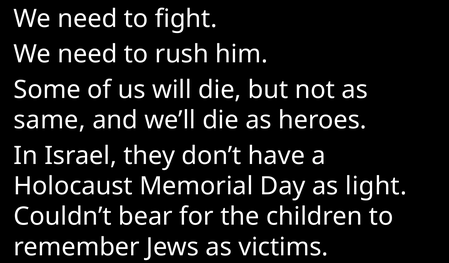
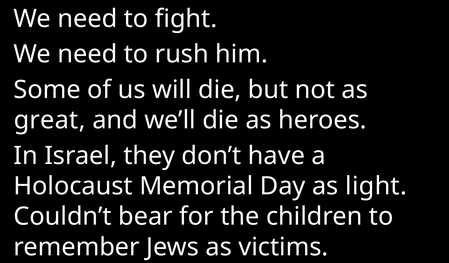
same: same -> great
